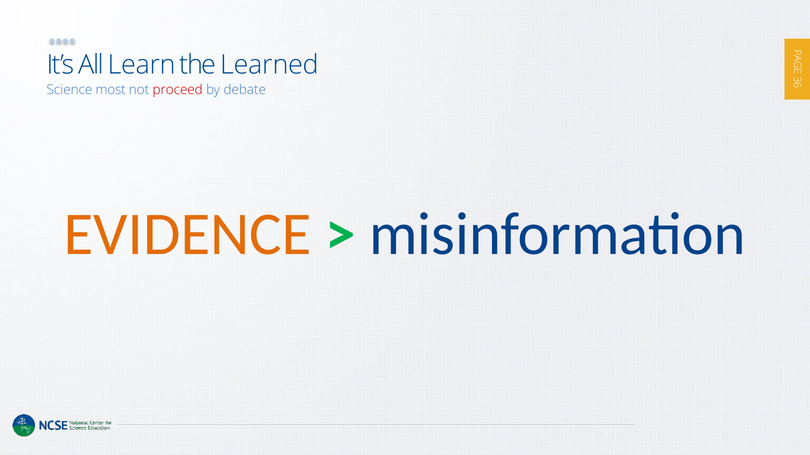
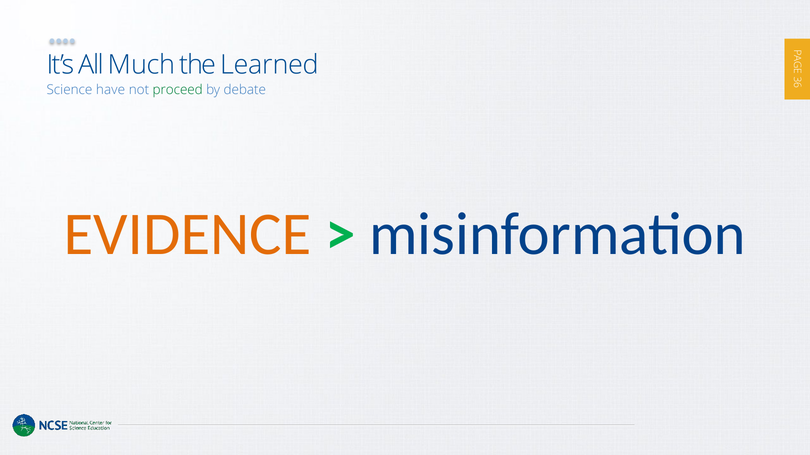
Learn: Learn -> Much
most: most -> have
proceed colour: red -> green
